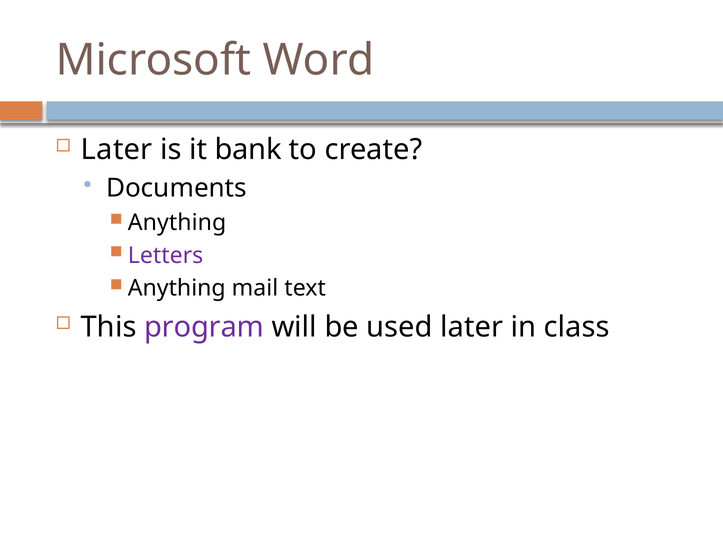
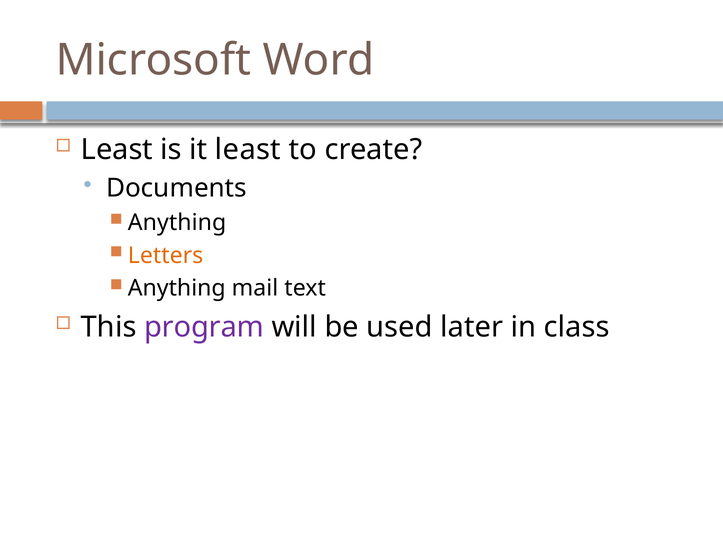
Later at (117, 150): Later -> Least
it bank: bank -> least
Letters colour: purple -> orange
